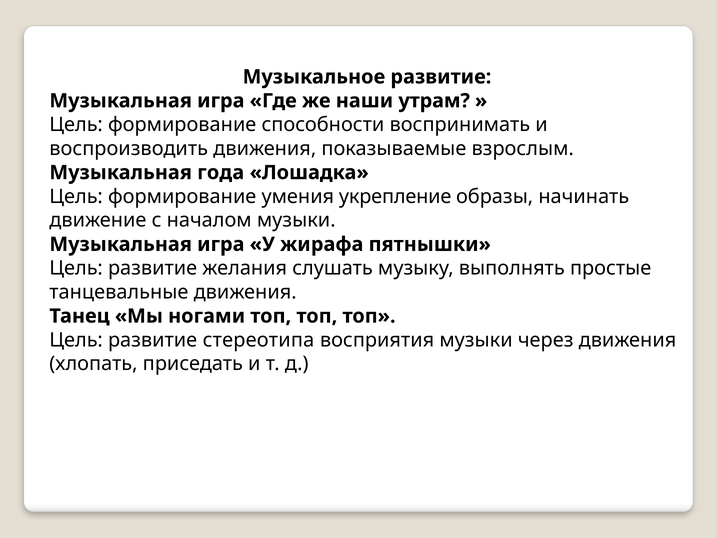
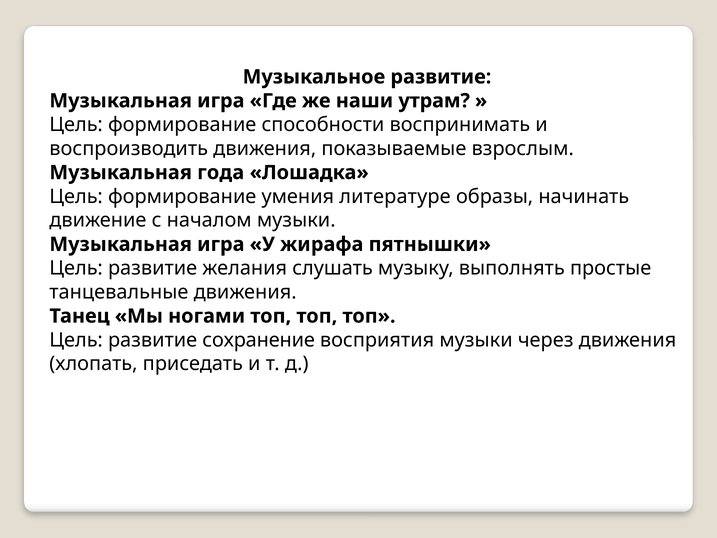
укрепление: укрепление -> литературе
стереотипа: стереотипа -> сохранение
